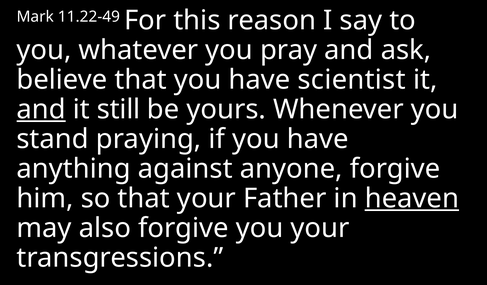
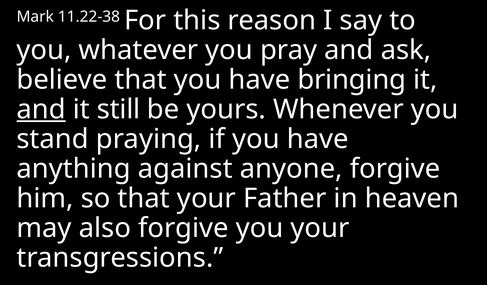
11.22-49: 11.22-49 -> 11.22-38
scientist: scientist -> bringing
heaven underline: present -> none
